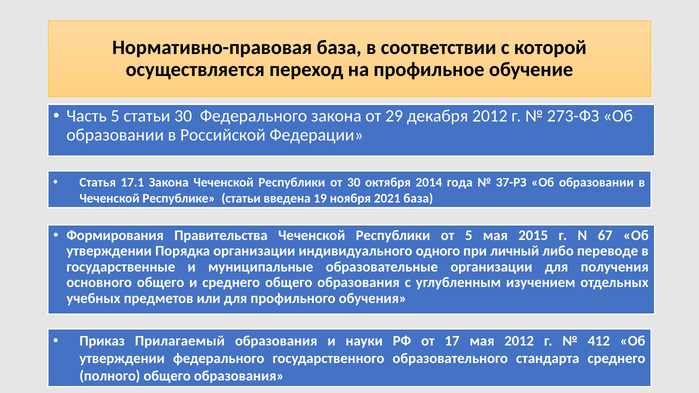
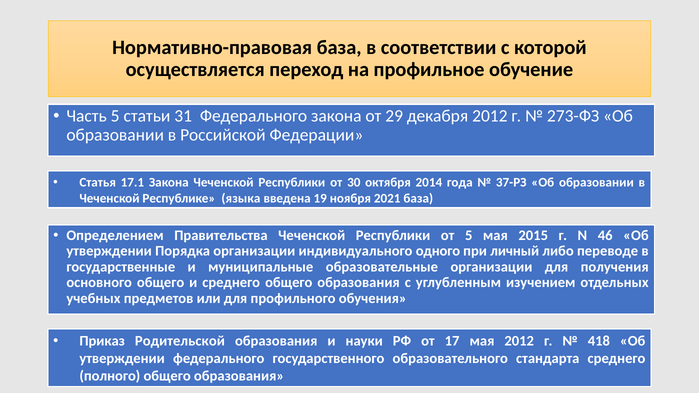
статьи 30: 30 -> 31
Республике статьи: статьи -> языка
Формирования: Формирования -> Определением
67: 67 -> 46
Прилагаемый: Прилагаемый -> Родительской
412: 412 -> 418
